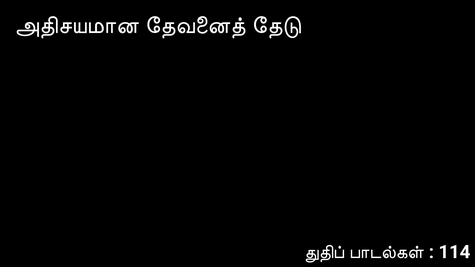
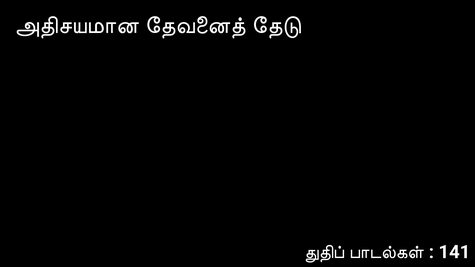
114: 114 -> 141
